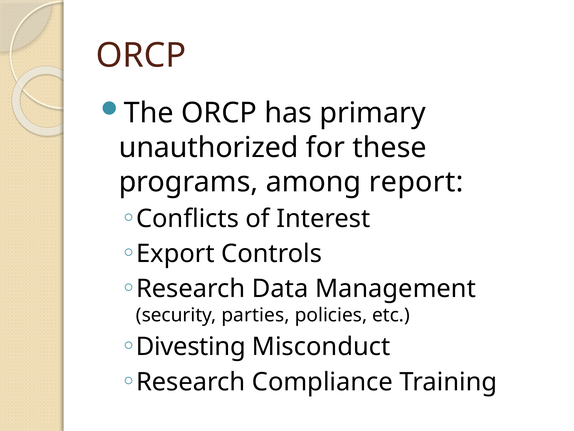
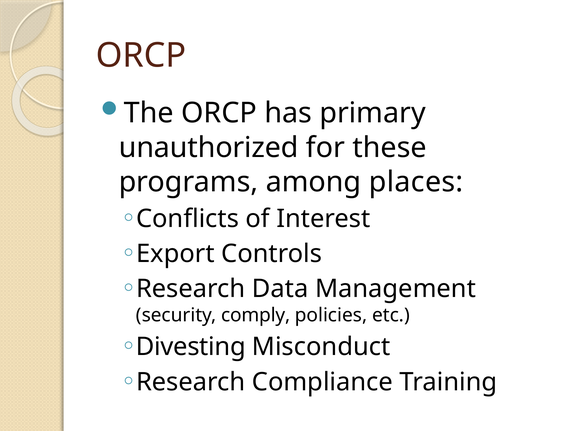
report: report -> places
parties: parties -> comply
